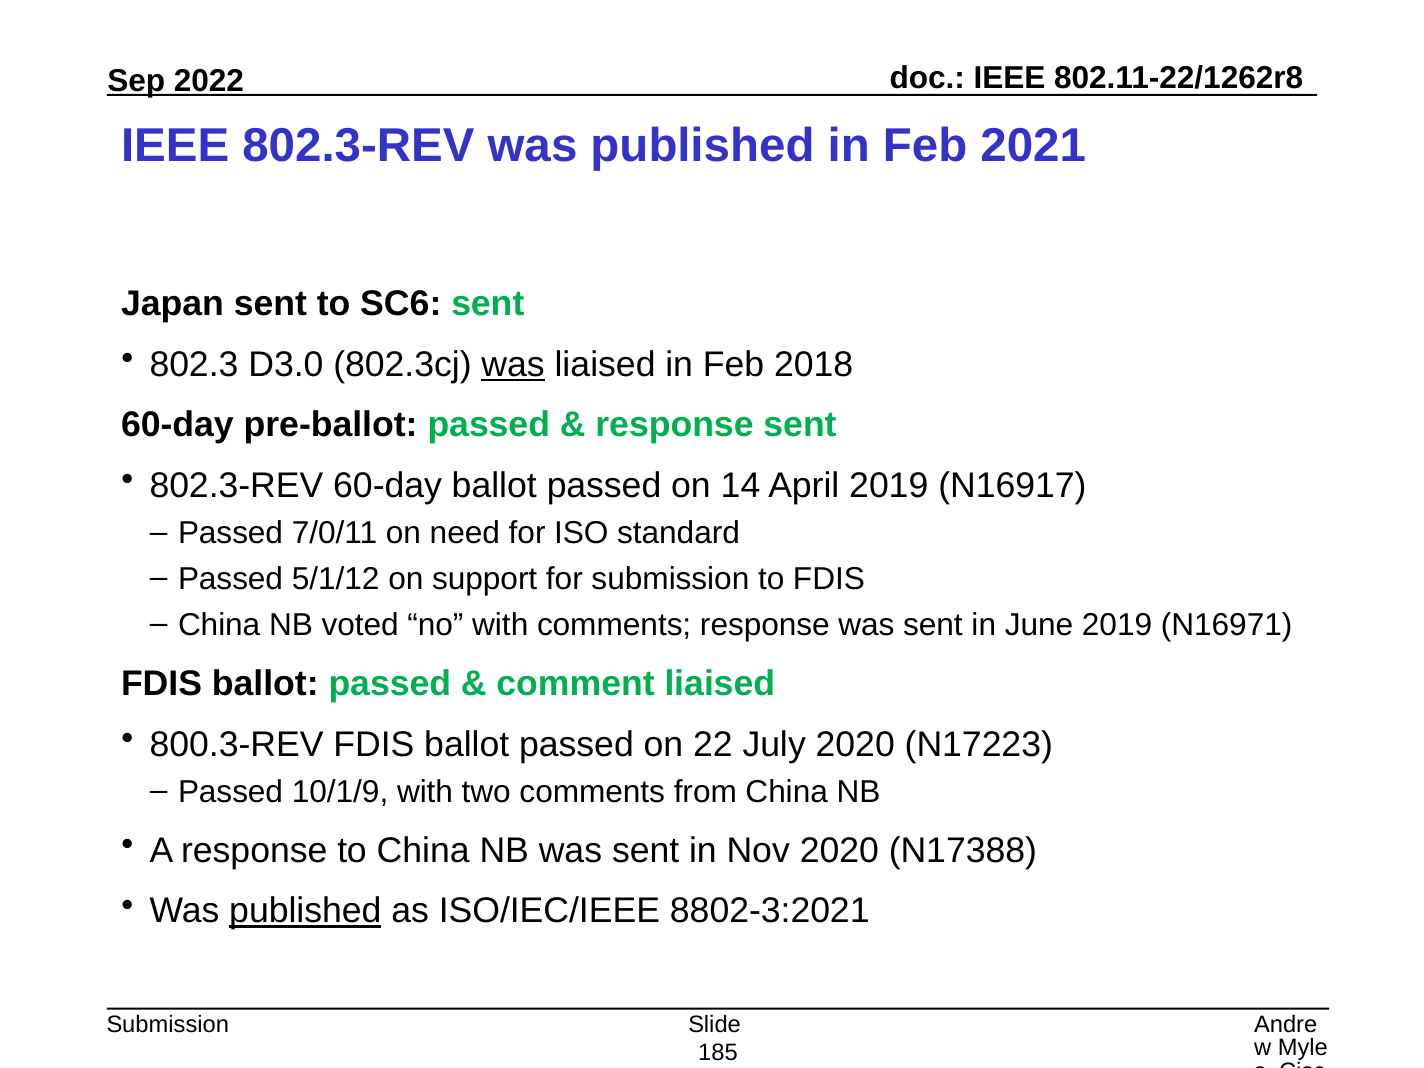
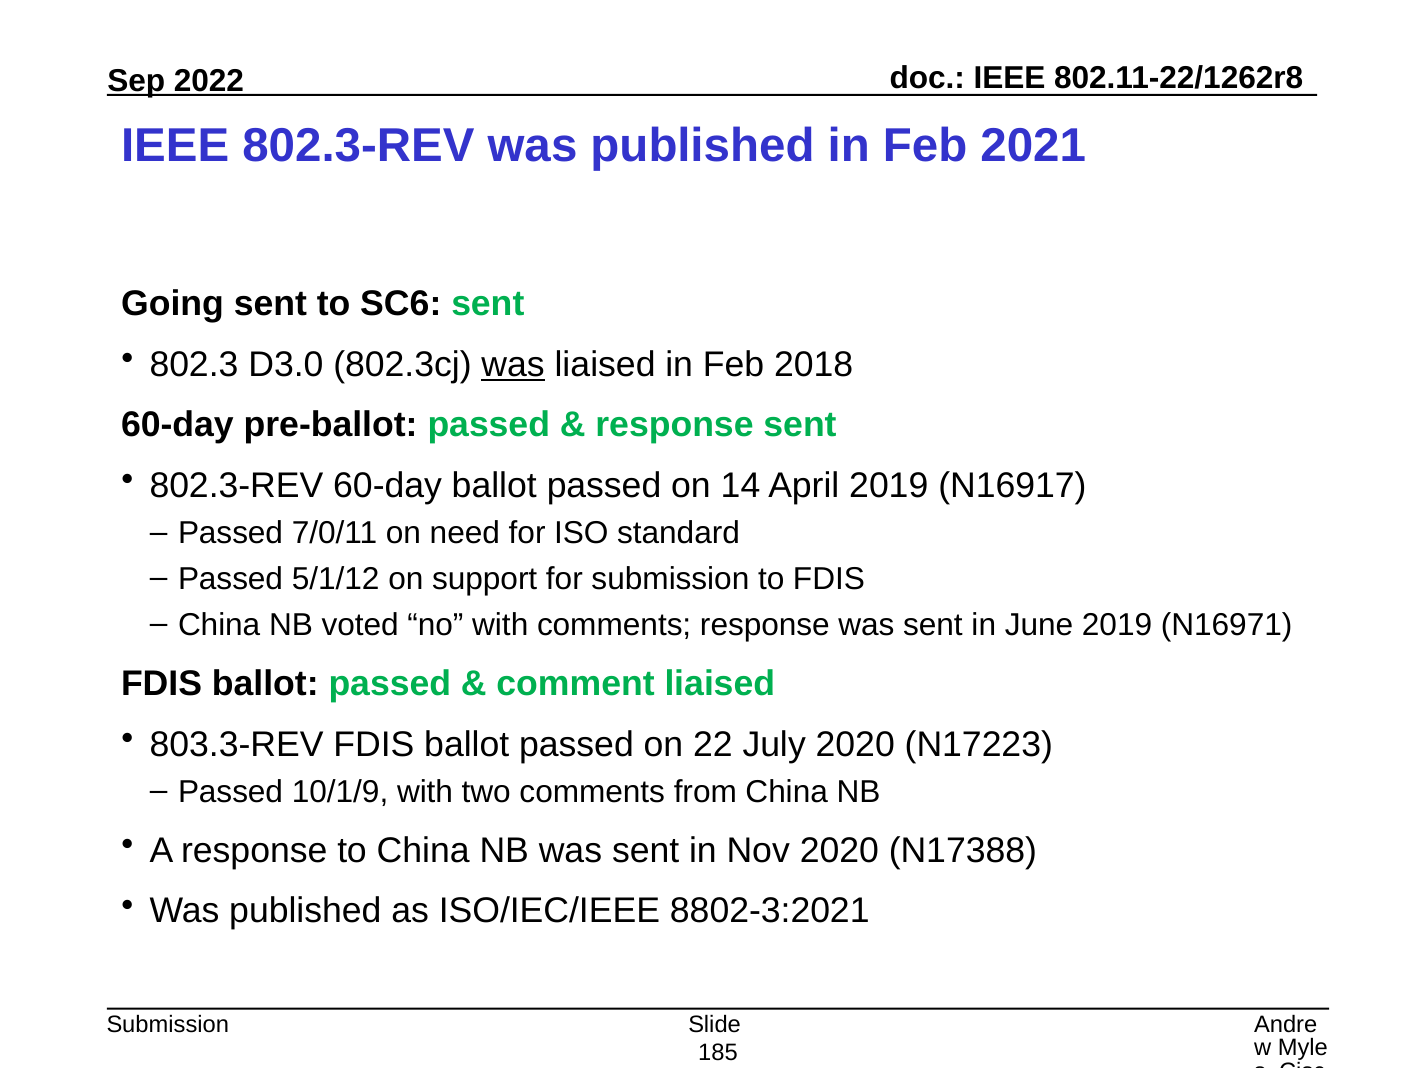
Japan: Japan -> Going
800.3-REV: 800.3-REV -> 803.3-REV
published at (305, 911) underline: present -> none
